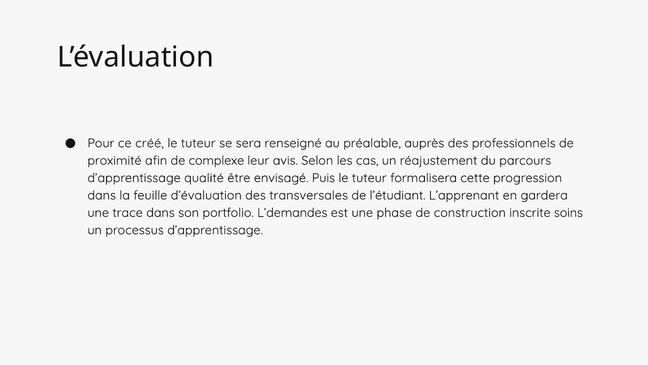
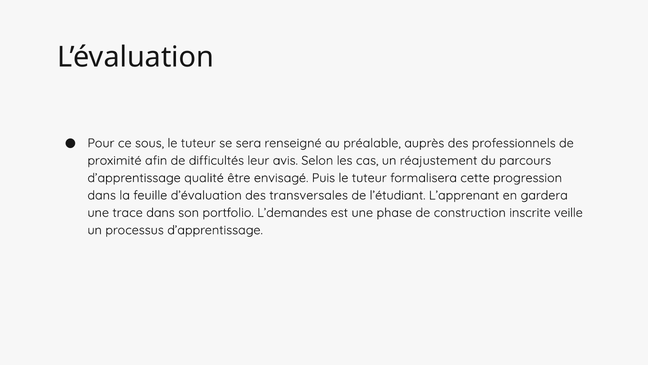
créé: créé -> sous
complexe: complexe -> difficultés
soins: soins -> veille
